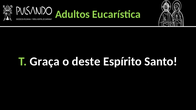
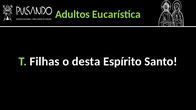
Graça: Graça -> Filhas
deste: deste -> desta
